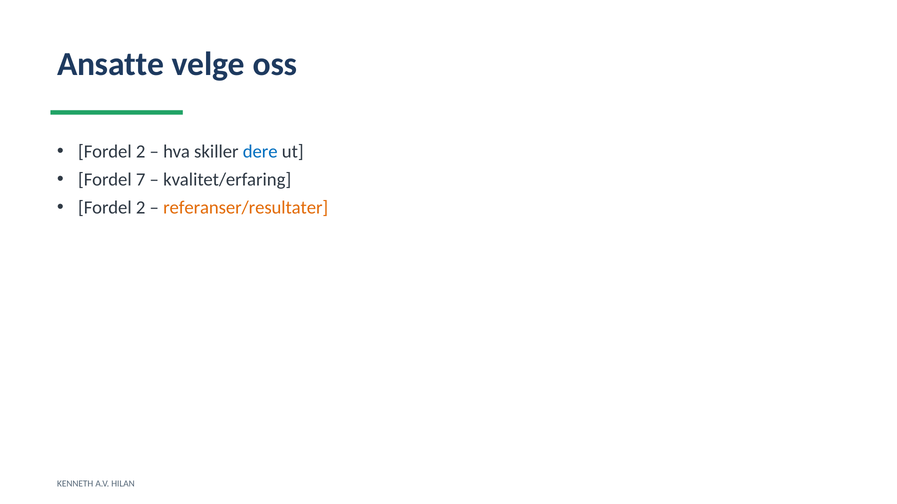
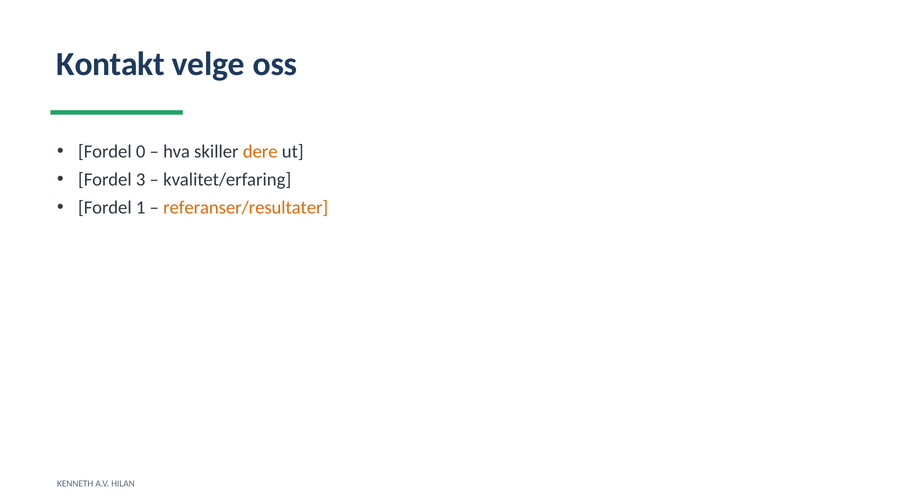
Ansatte: Ansatte -> Kontakt
2 at (141, 152): 2 -> 0
dere colour: blue -> orange
7: 7 -> 3
2 at (141, 208): 2 -> 1
